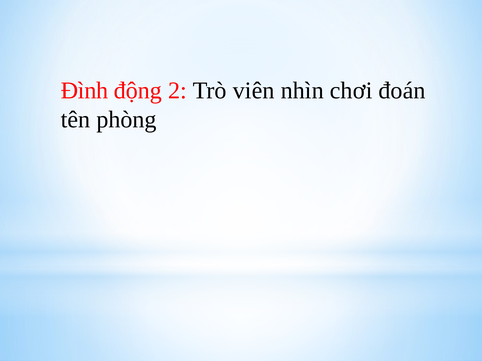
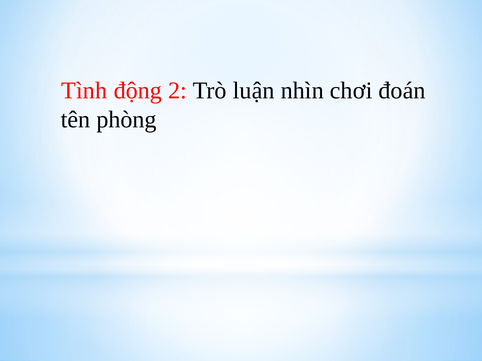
Đình: Đình -> Tình
viên: viên -> luận
